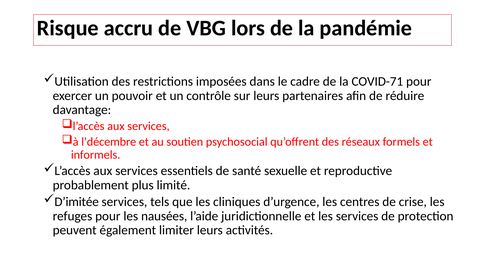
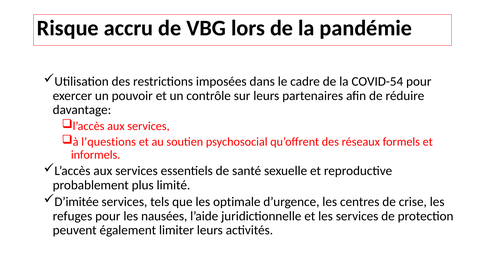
COVID-71: COVID-71 -> COVID-54
l’décembre: l’décembre -> l’questions
cliniques: cliniques -> optimale
